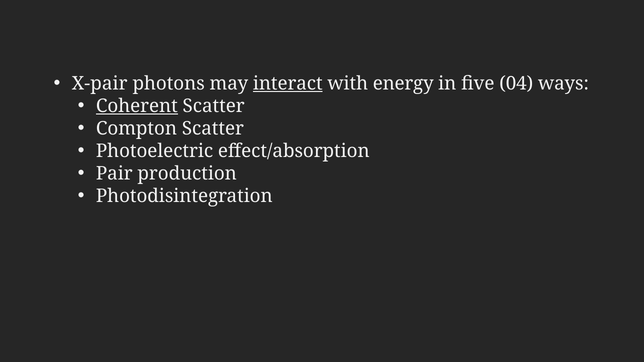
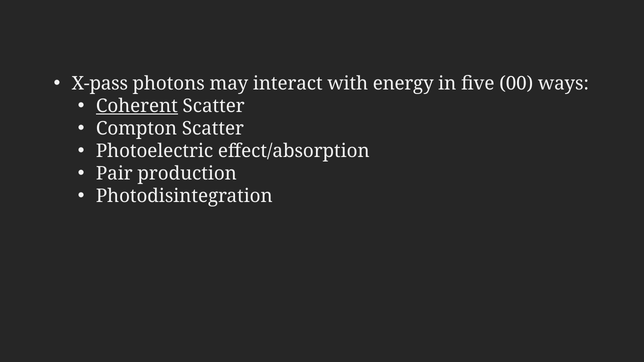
X-pair: X-pair -> X-pass
interact underline: present -> none
04: 04 -> 00
